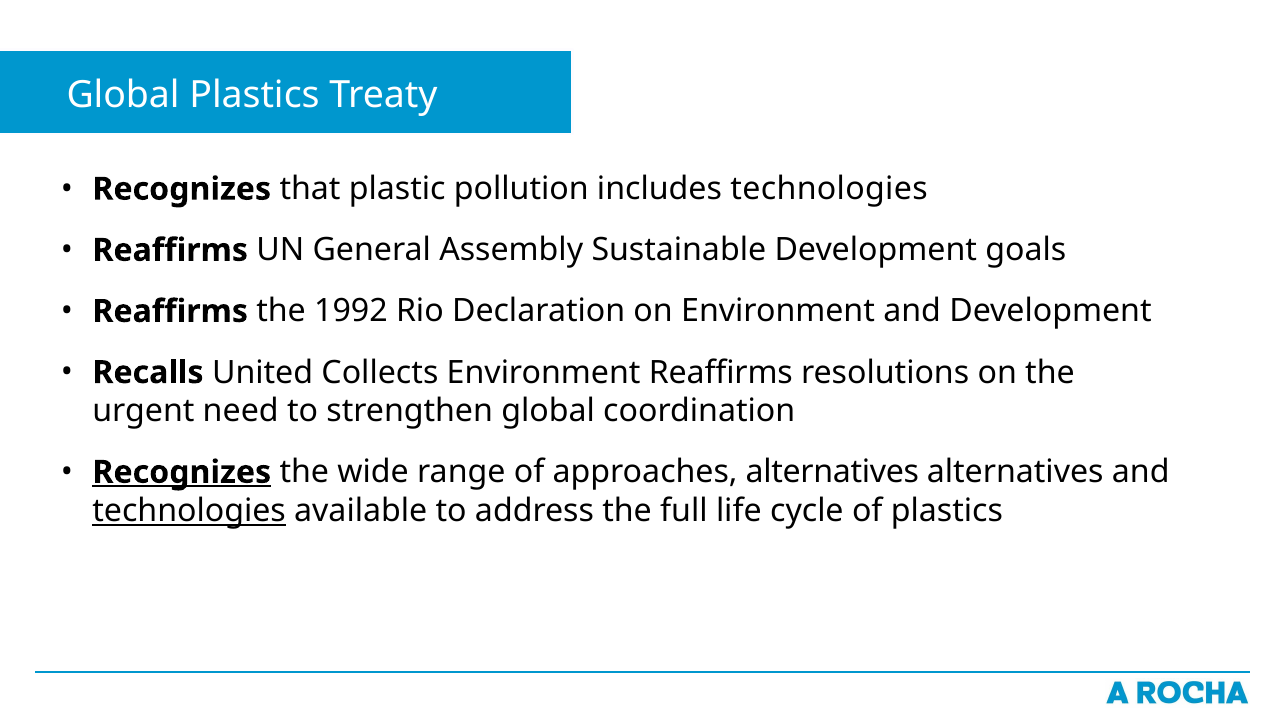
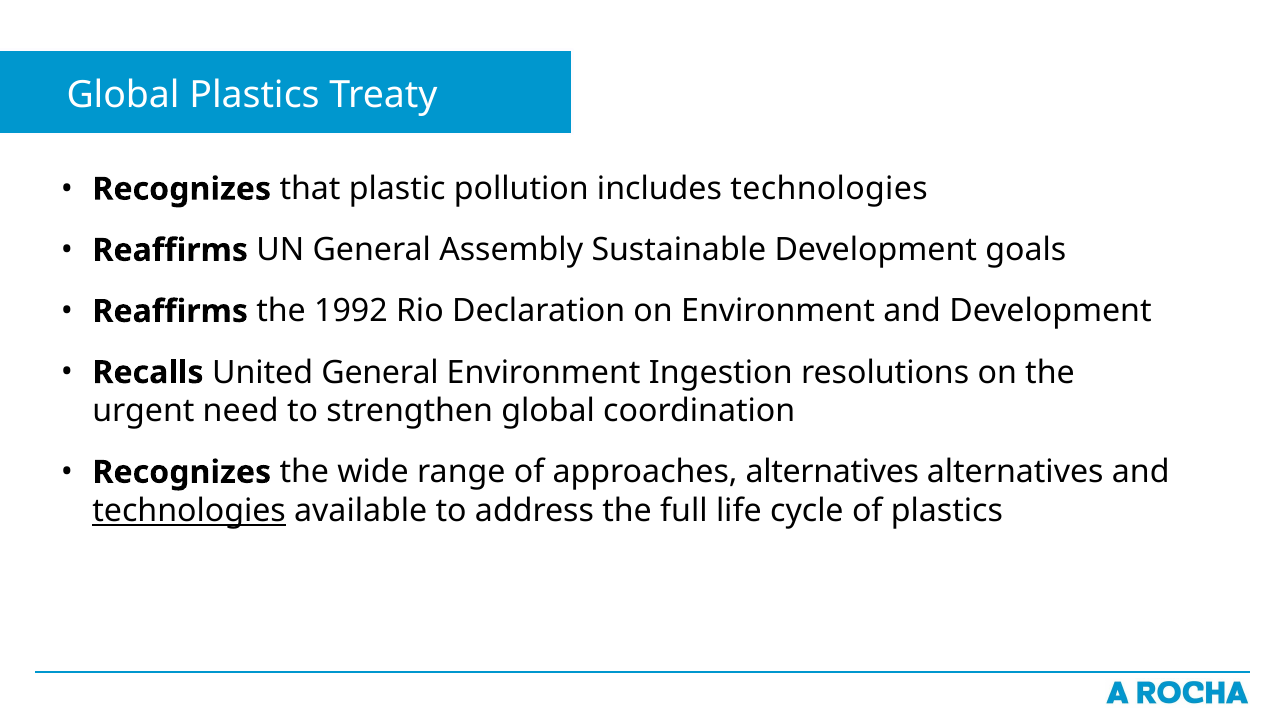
United Collects: Collects -> General
Environment Reaffirms: Reaffirms -> Ingestion
Recognizes at (182, 472) underline: present -> none
